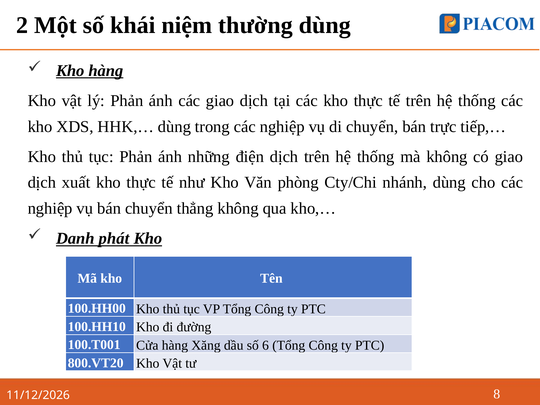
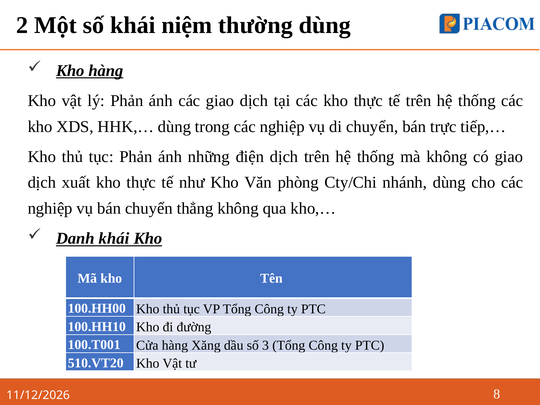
Danh phát: phát -> khái
6: 6 -> 3
800.VT20: 800.VT20 -> 510.VT20
